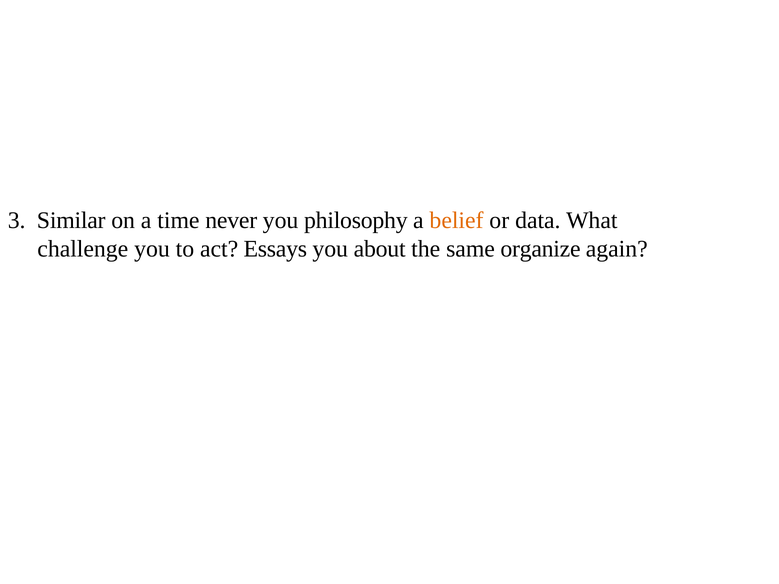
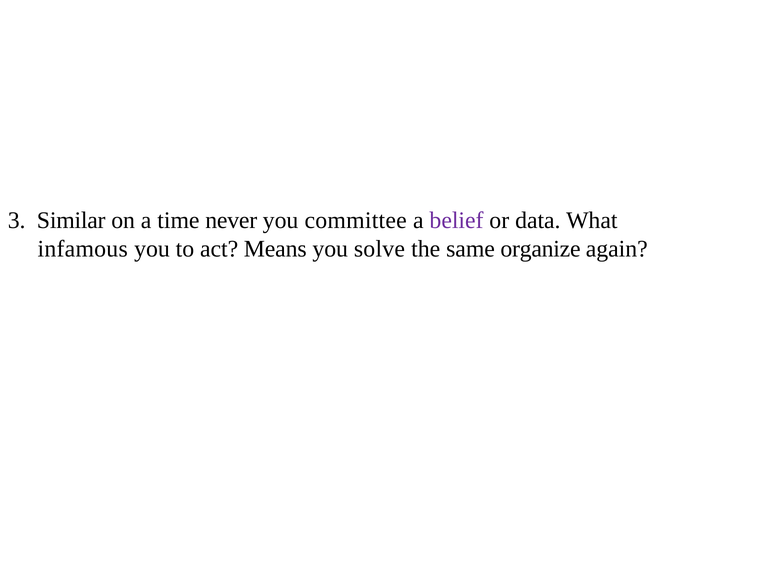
philosophy: philosophy -> committee
belief colour: orange -> purple
challenge: challenge -> infamous
Essays: Essays -> Means
about: about -> solve
